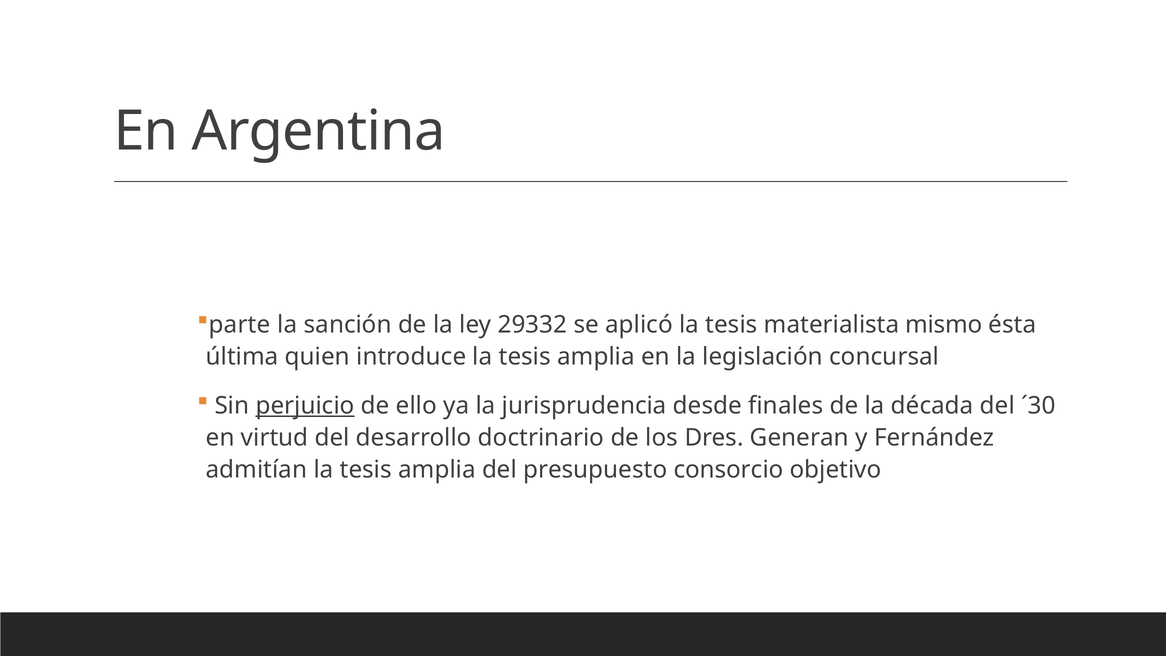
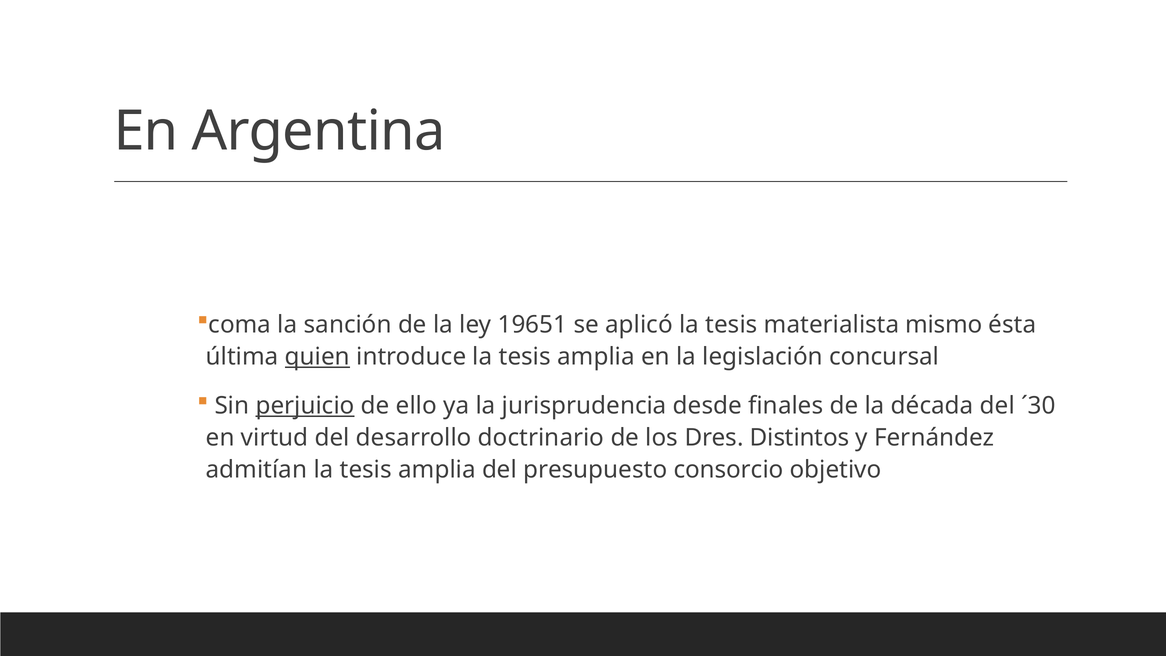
parte: parte -> coma
29332: 29332 -> 19651
quien underline: none -> present
Generan: Generan -> Distintos
